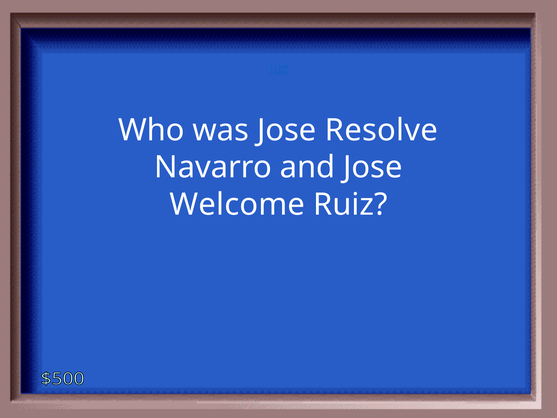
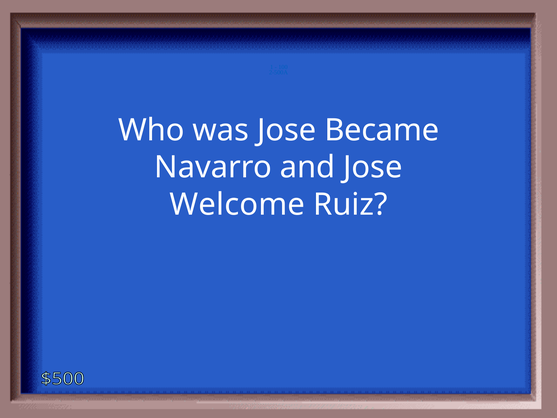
Resolve: Resolve -> Became
